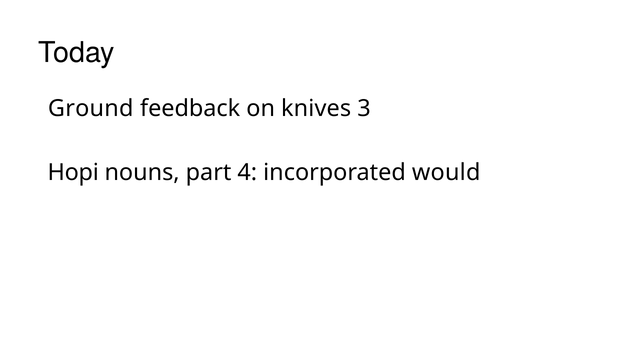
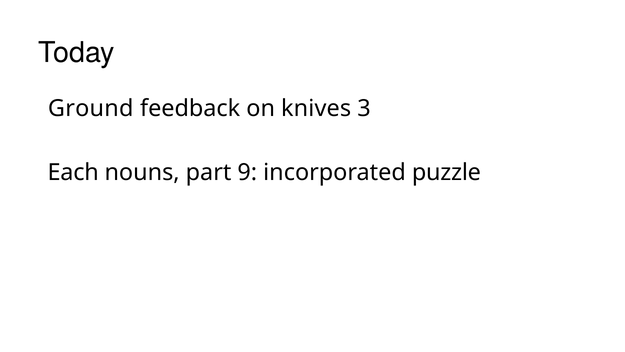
Hopi: Hopi -> Each
4: 4 -> 9
would: would -> puzzle
